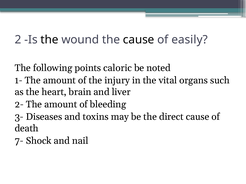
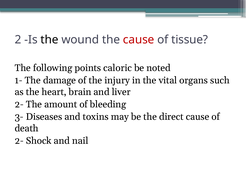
cause at (139, 40) colour: black -> red
easily: easily -> tissue
1- The amount: amount -> damage
7- at (19, 141): 7- -> 2-
